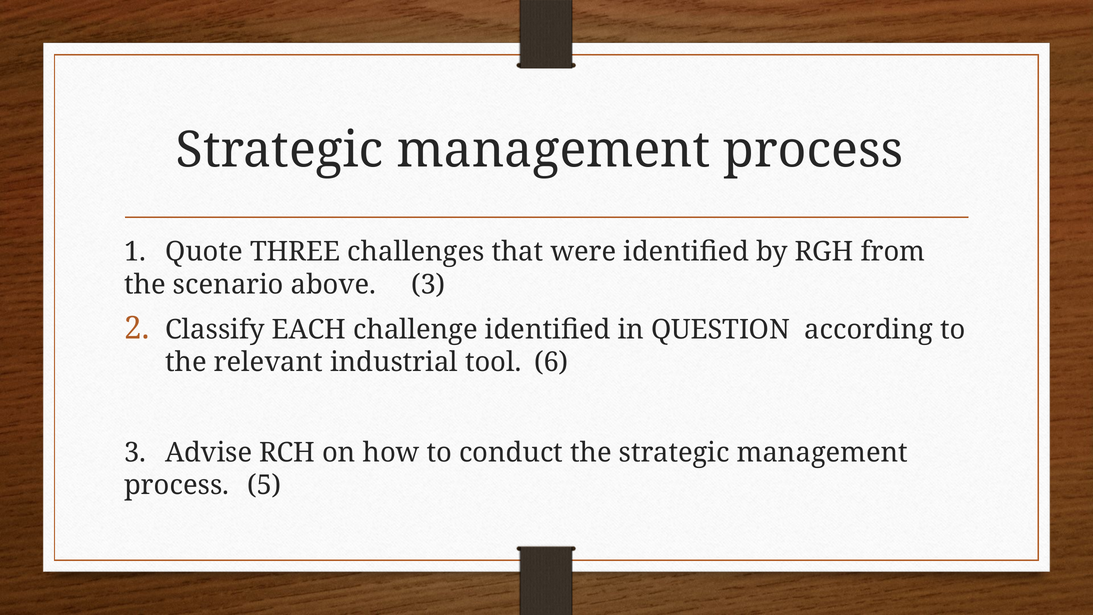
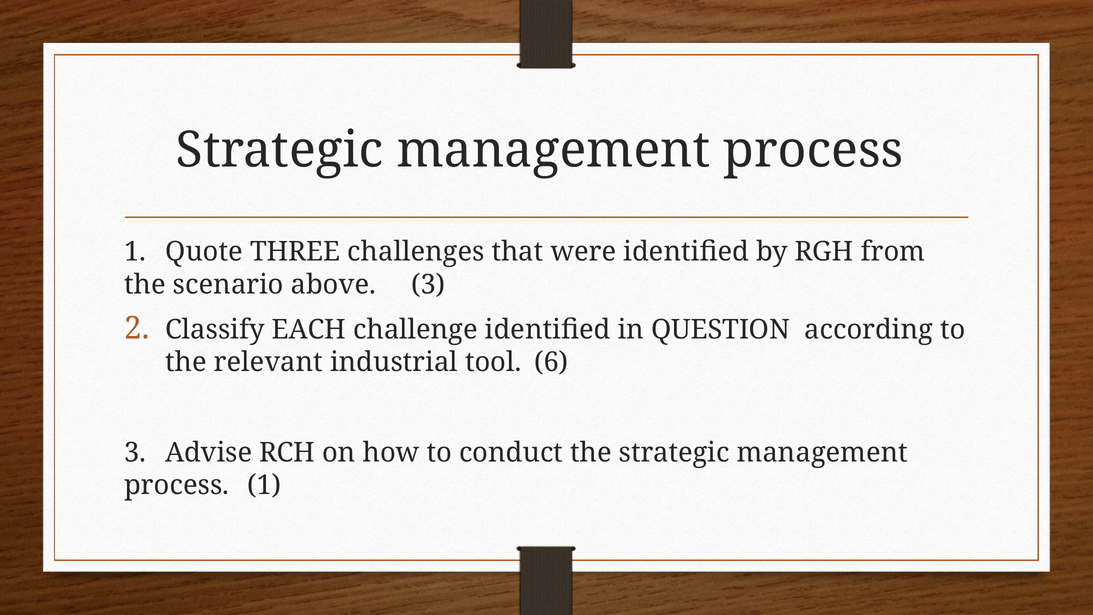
5 at (264, 485): 5 -> 1
